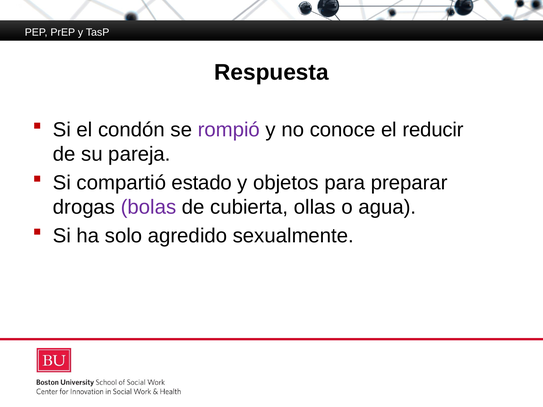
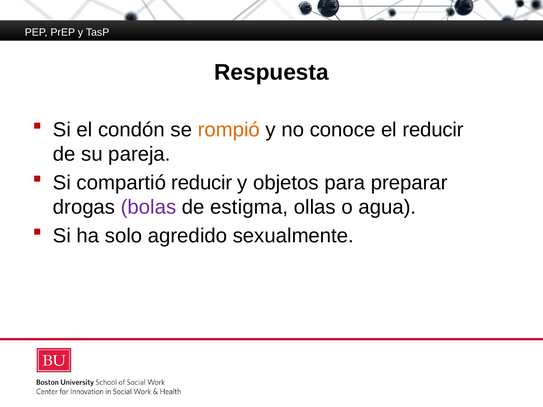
rompió colour: purple -> orange
compartió estado: estado -> reducir
cubierta: cubierta -> estigma
